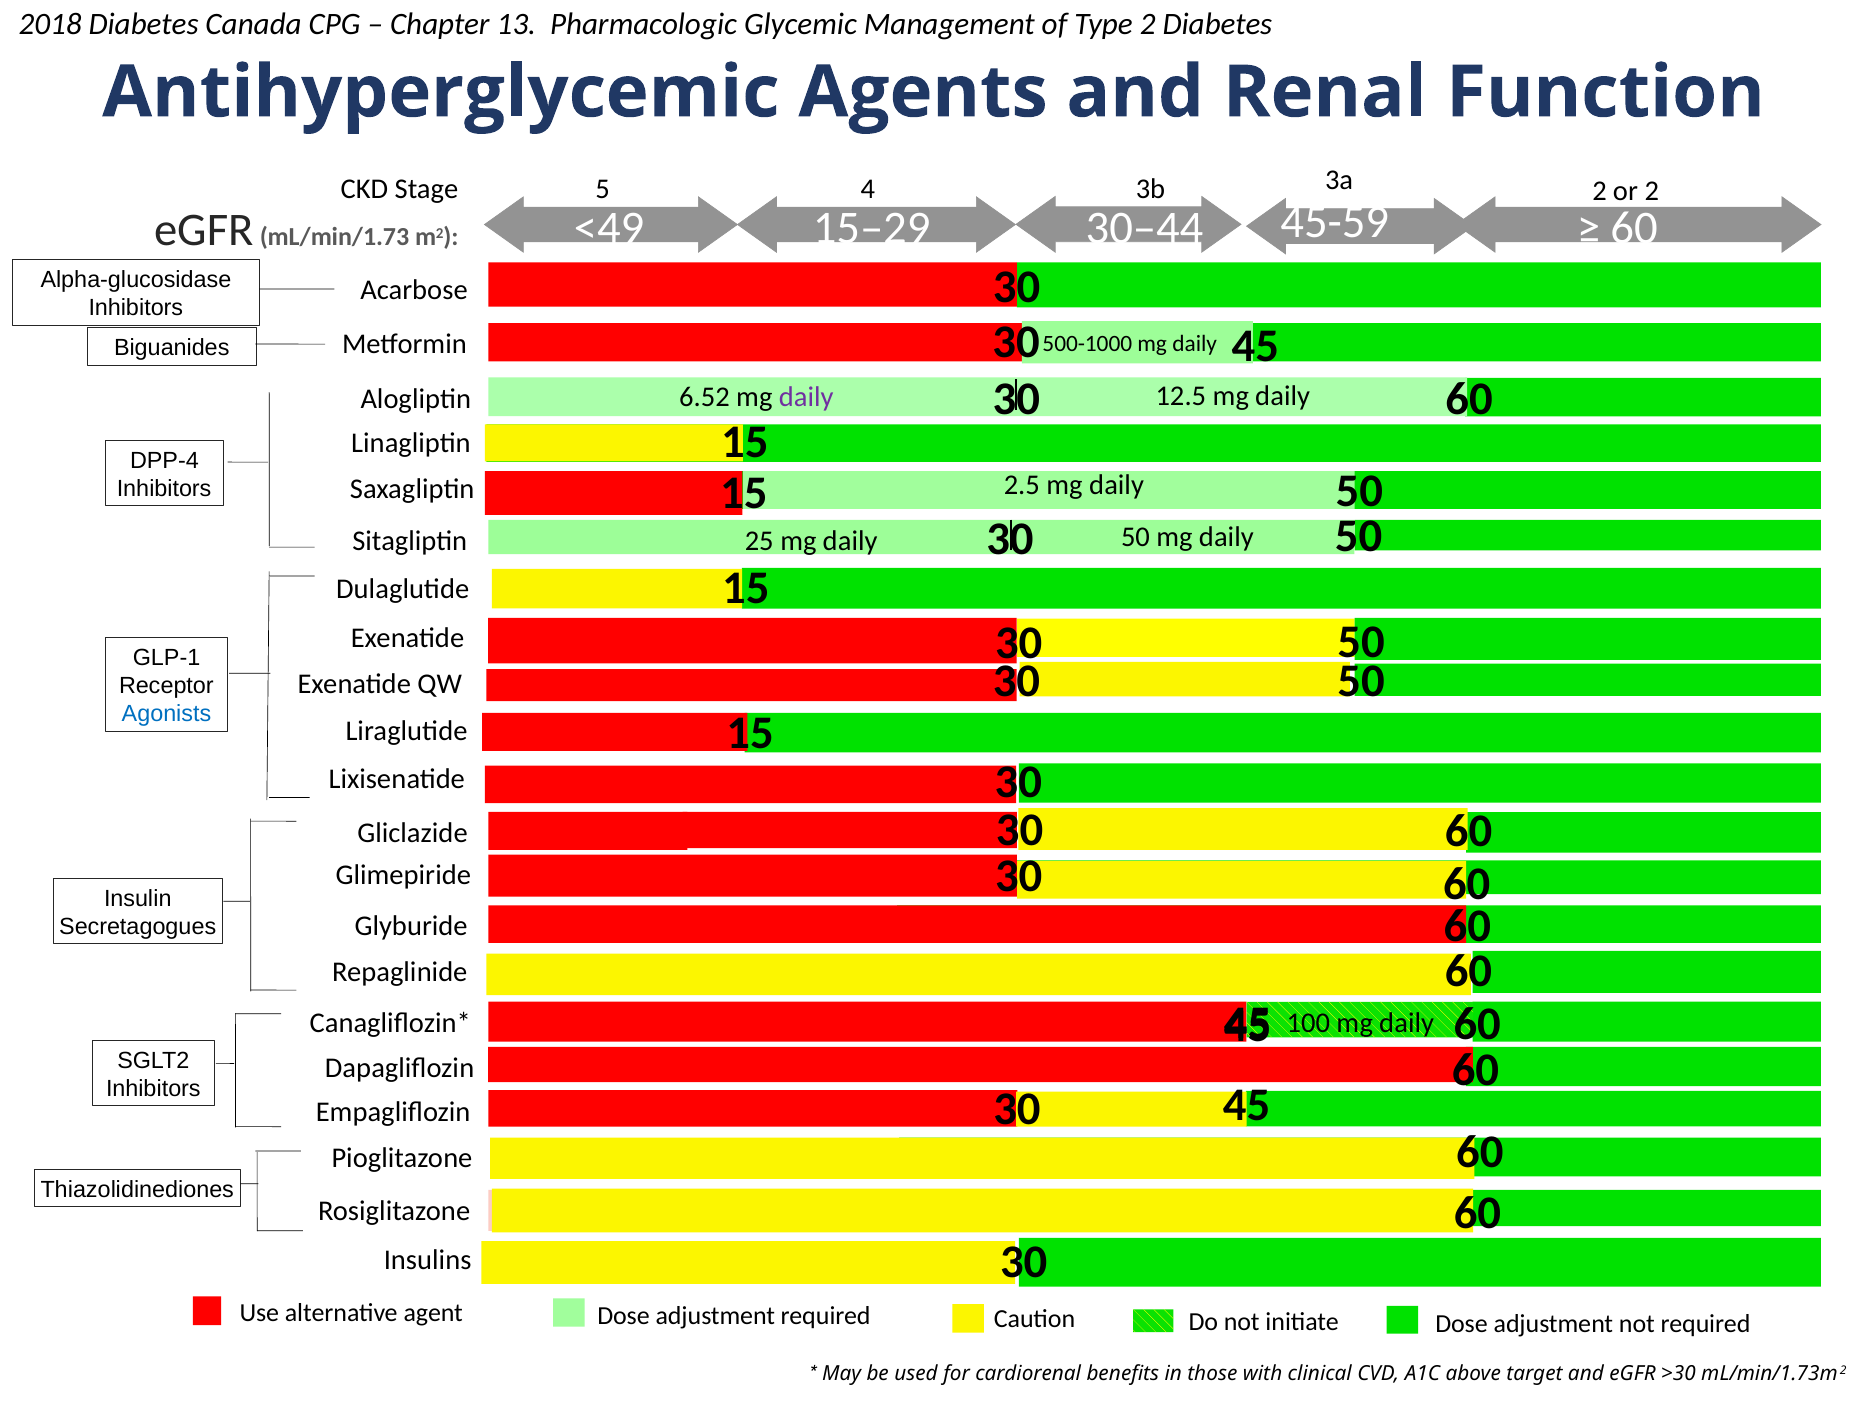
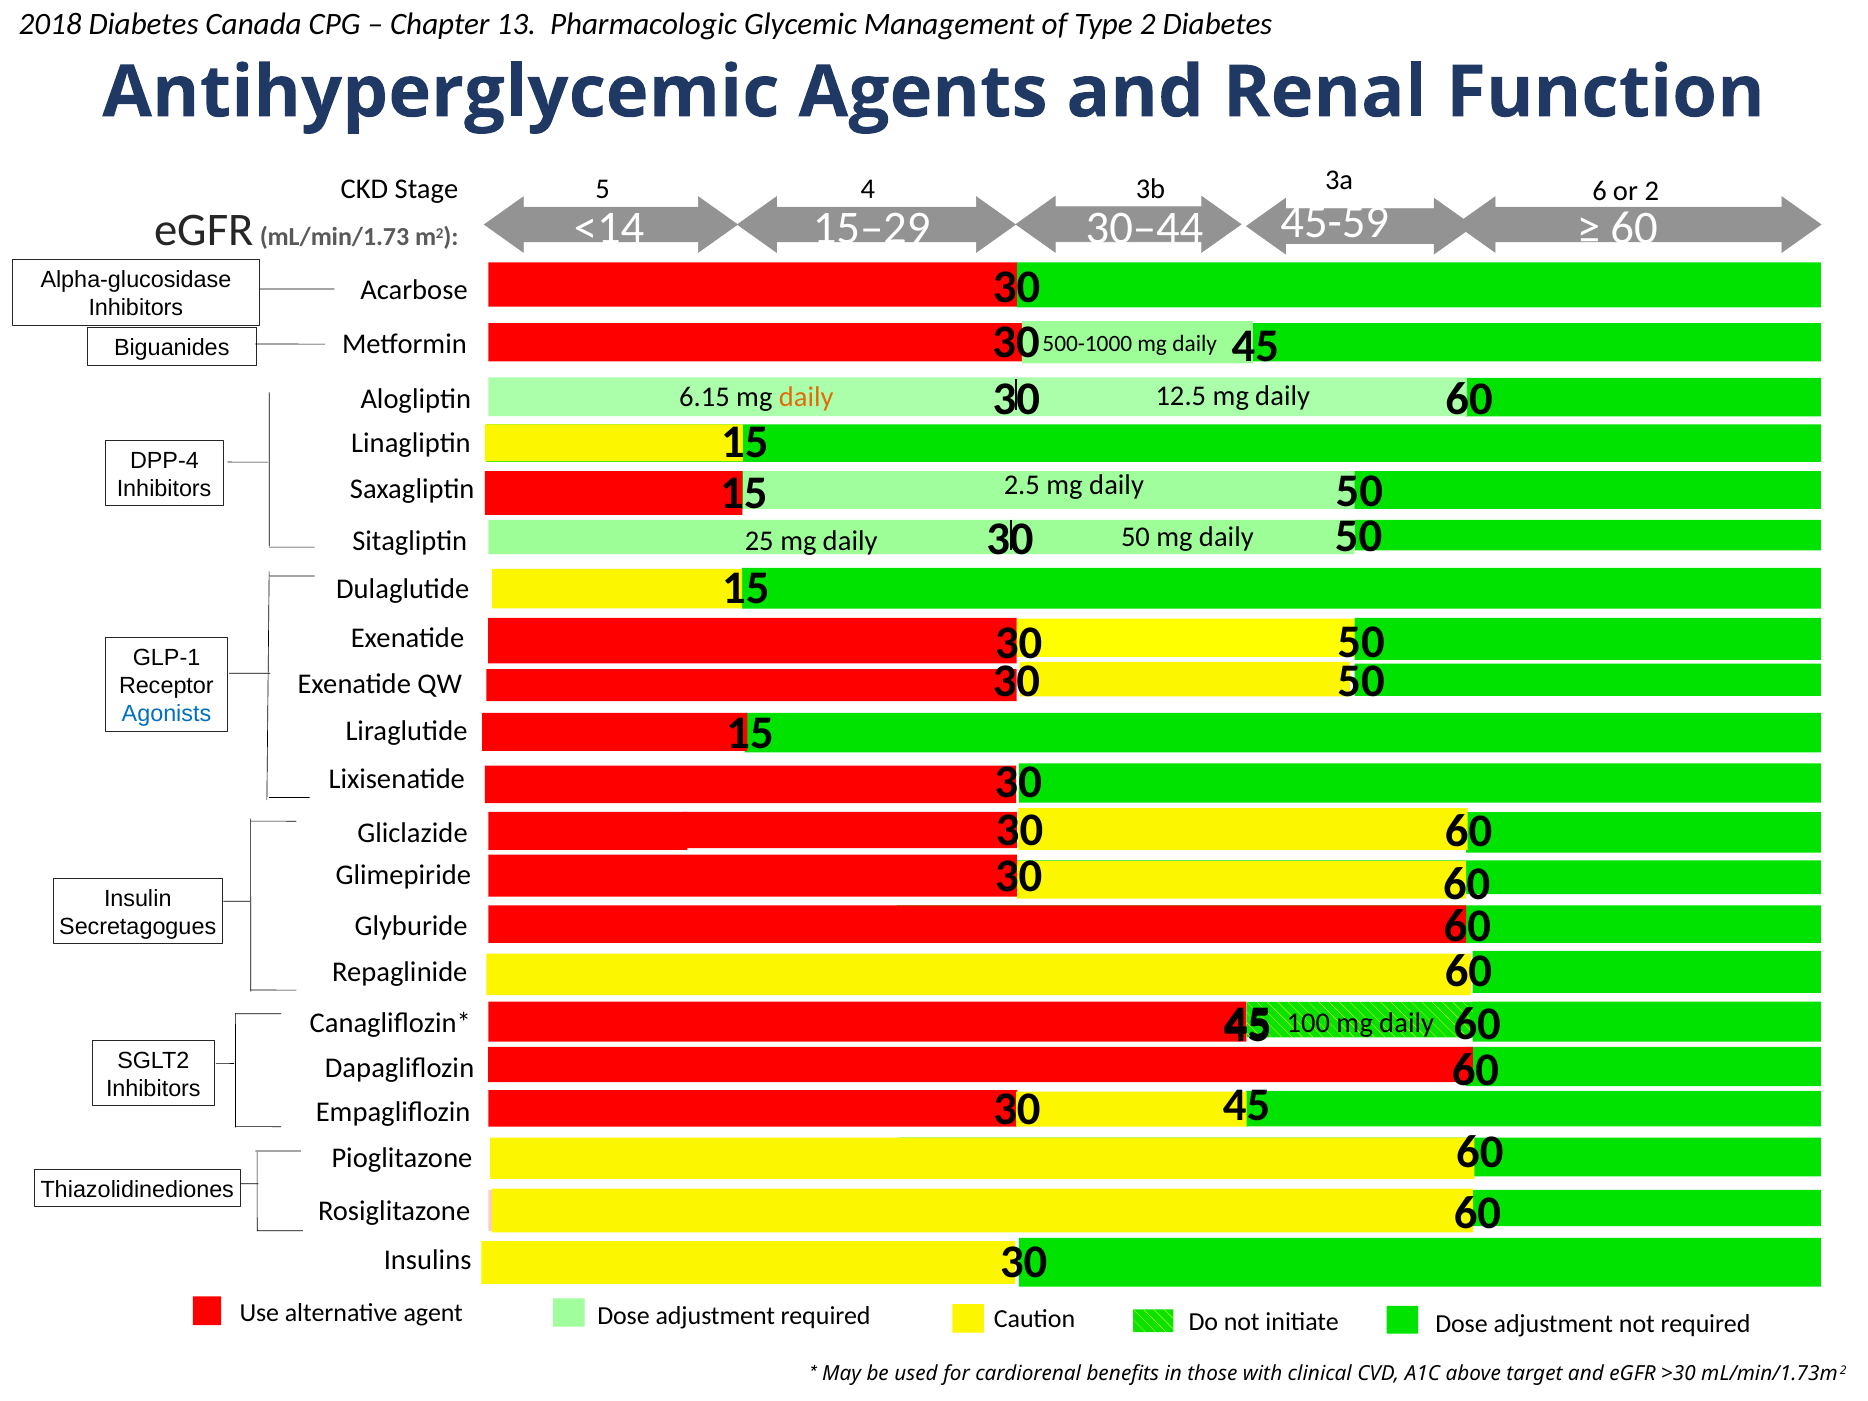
3b 2: 2 -> 6
<49: <49 -> <14
6.52: 6.52 -> 6.15
daily at (806, 397) colour: purple -> orange
